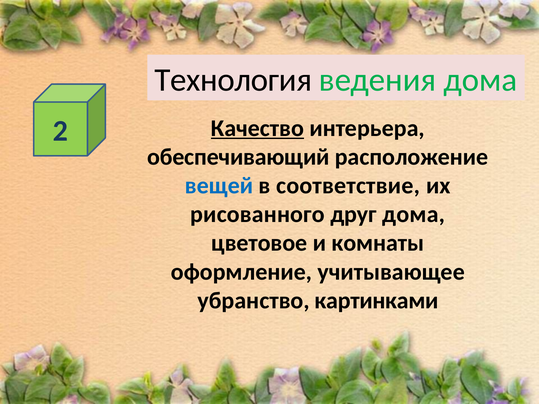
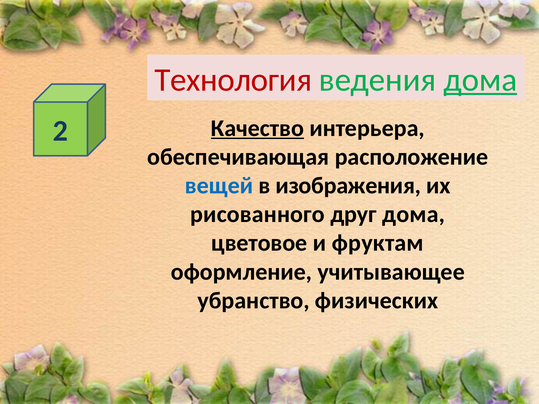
Технология colour: black -> red
дома at (480, 80) underline: none -> present
обеспечивающий: обеспечивающий -> обеспечивающая
соответствие: соответствие -> изображения
комнаты: комнаты -> фруктам
картинками: картинками -> физических
